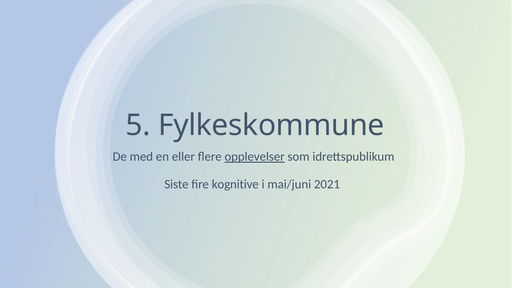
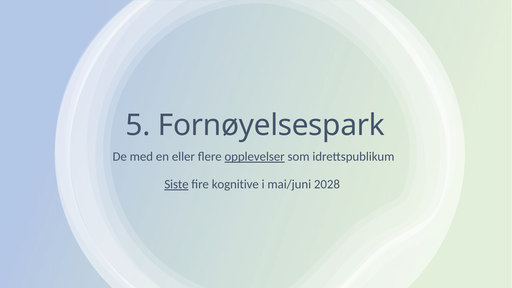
Fylkeskommune: Fylkeskommune -> Fornøyelsespark
Siste underline: none -> present
2021: 2021 -> 2028
